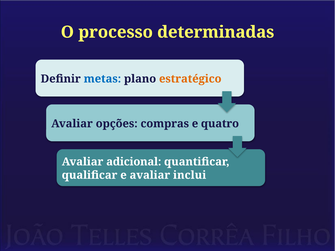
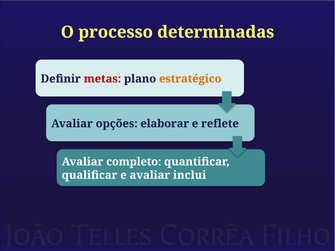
metas colour: blue -> red
compras: compras -> elaborar
quatro: quatro -> reflete
adicional: adicional -> completo
